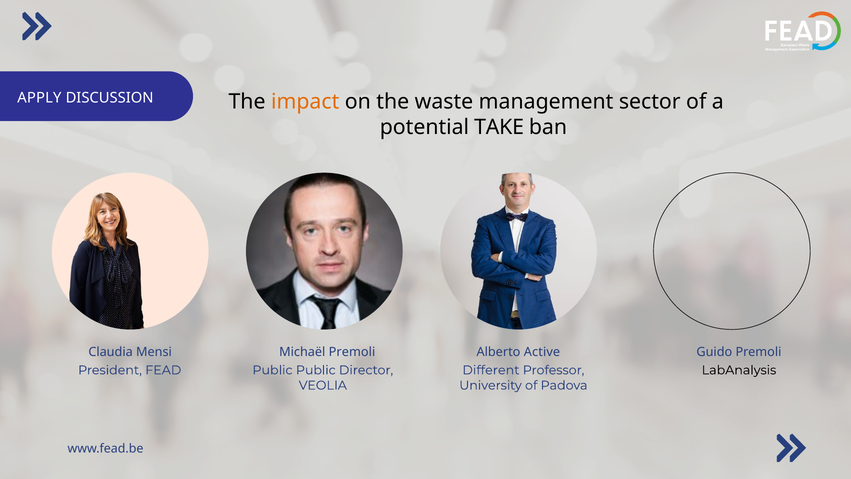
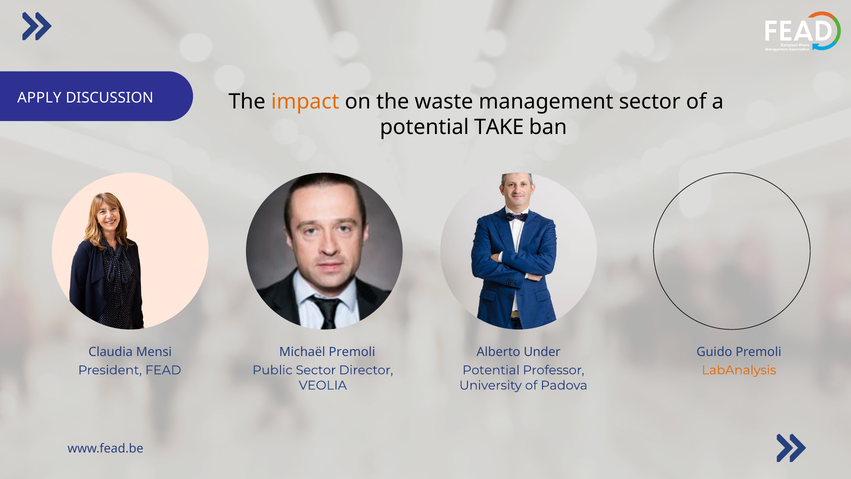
Active: Active -> Under
Public Public: Public -> Sector
Different at (491, 370): Different -> Potential
LabAnalysis colour: black -> orange
